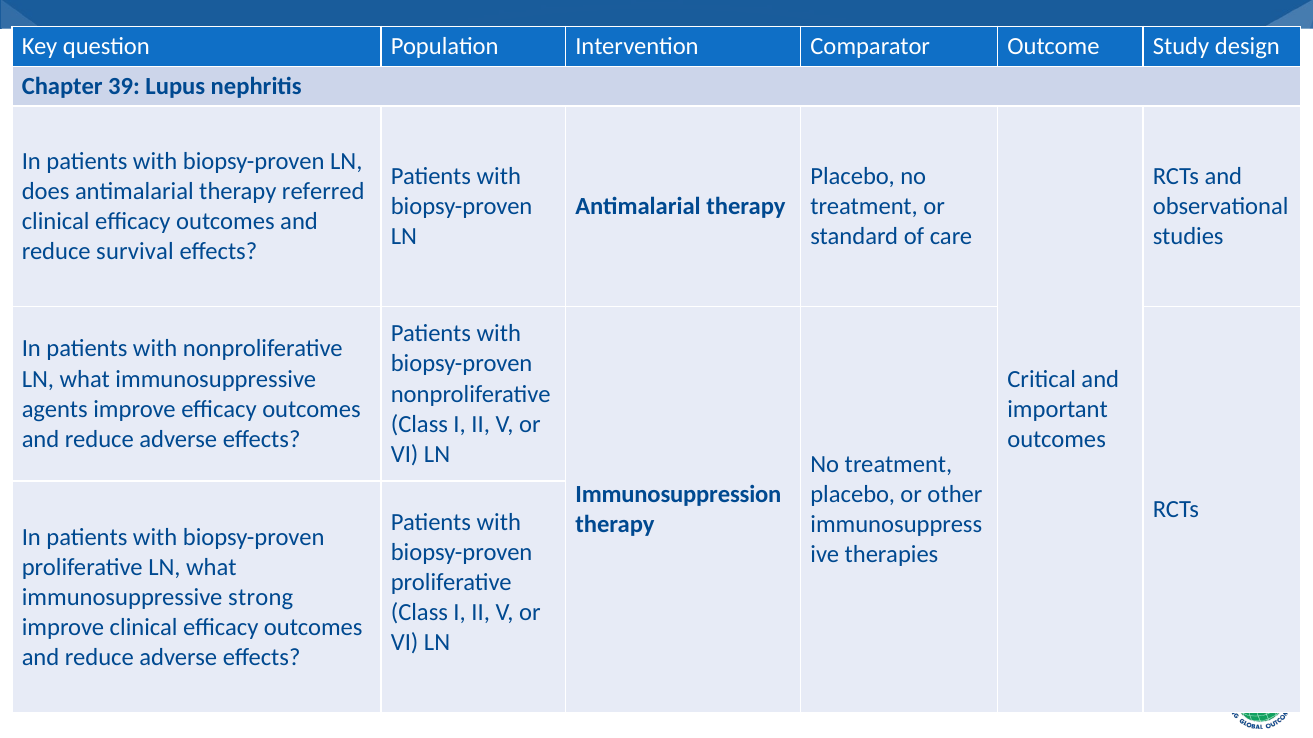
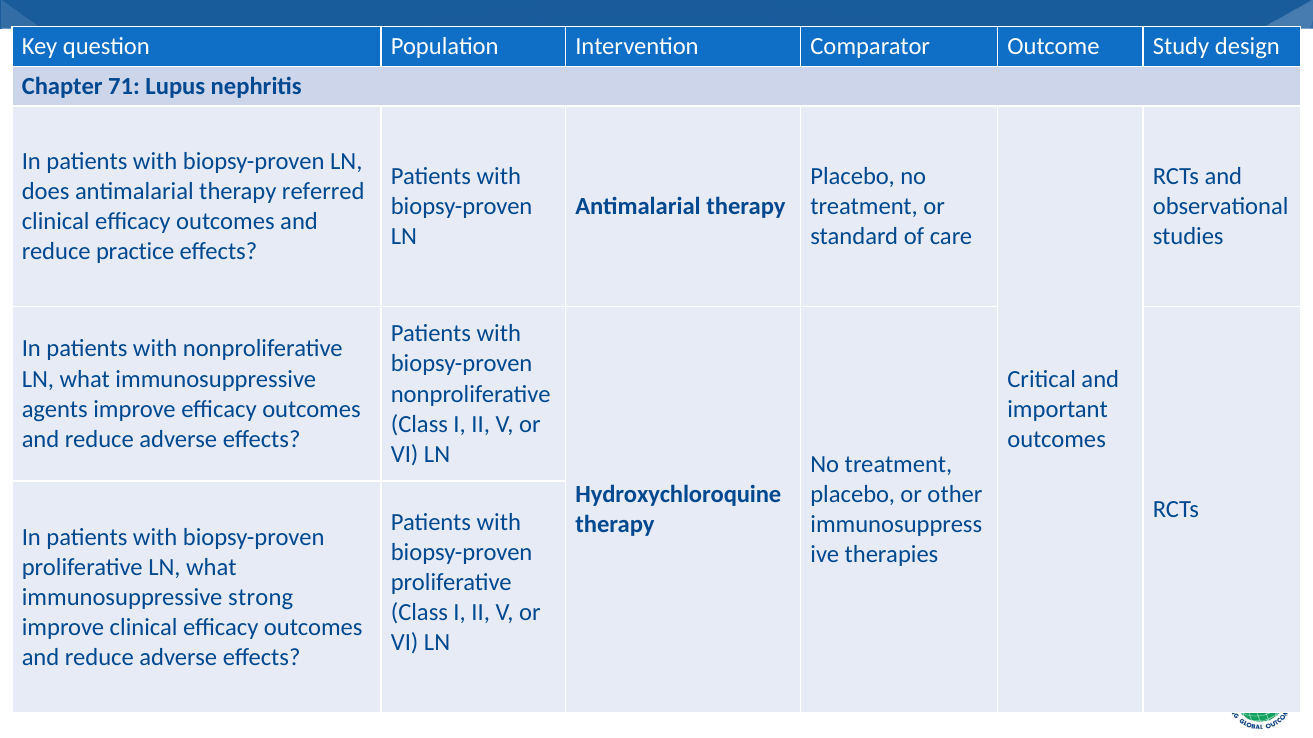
39: 39 -> 71
survival: survival -> practice
Immunosuppression: Immunosuppression -> Hydroxychloroquine
